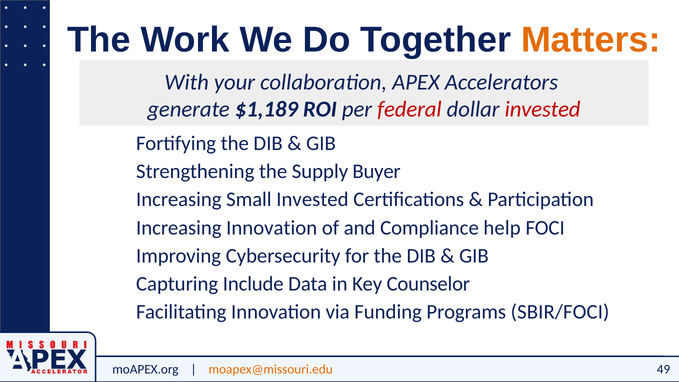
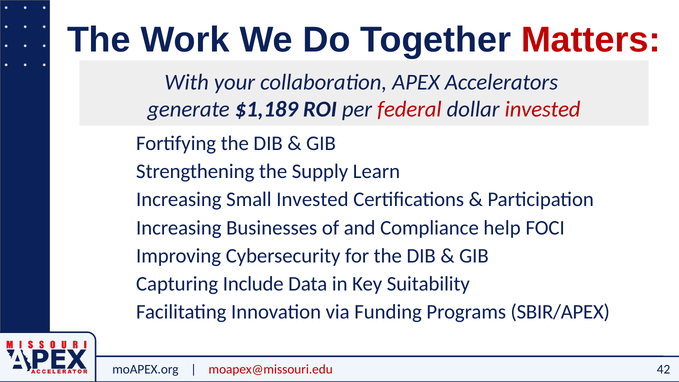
Matters colour: orange -> red
Buyer: Buyer -> Learn
Innovation at (272, 228): Innovation -> Businesses
Counselor: Counselor -> Suitability
SBIR/FOCI: SBIR/FOCI -> SBIR/APEX
moapex@missouri.edu colour: orange -> red
49: 49 -> 42
